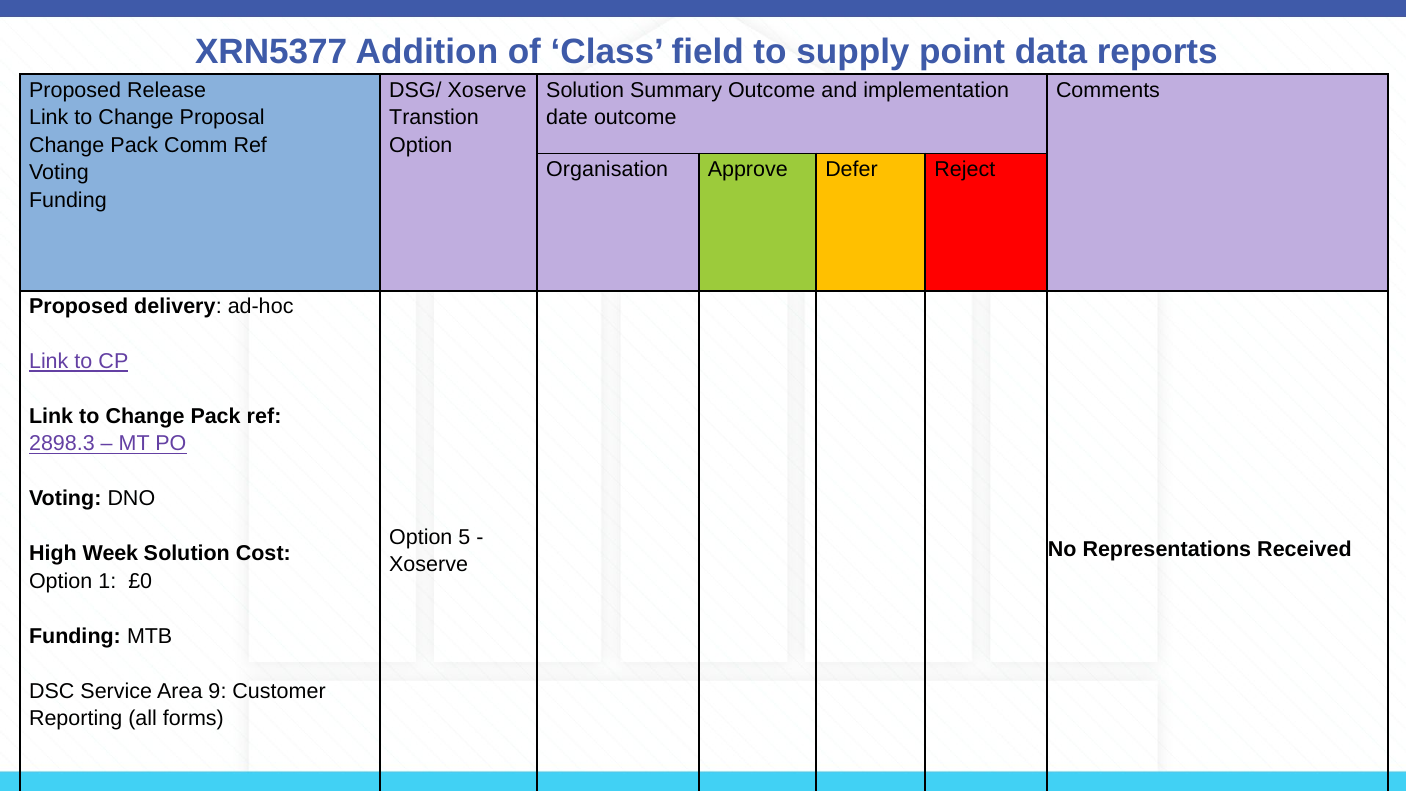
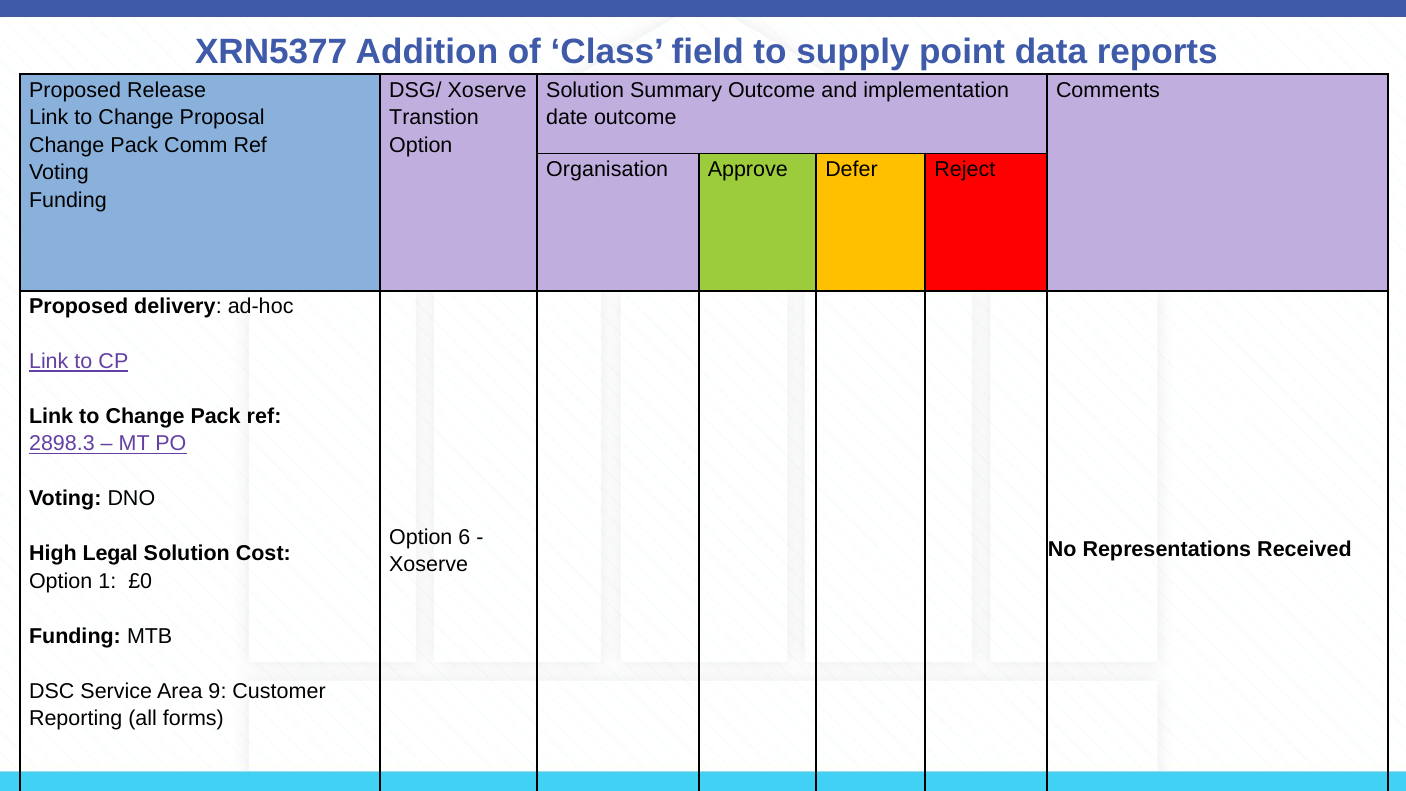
5: 5 -> 6
Week: Week -> Legal
